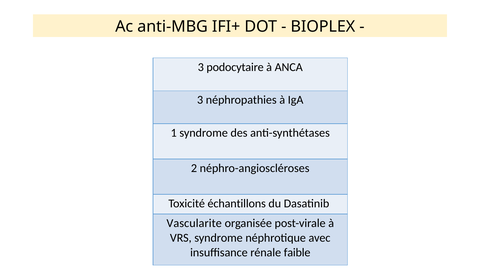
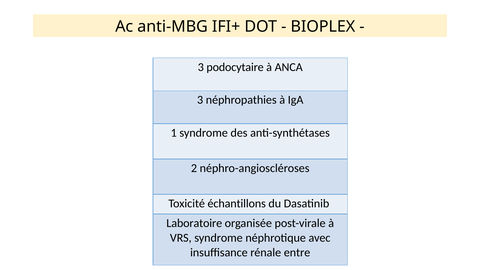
Vascularite: Vascularite -> Laboratoire
faible: faible -> entre
